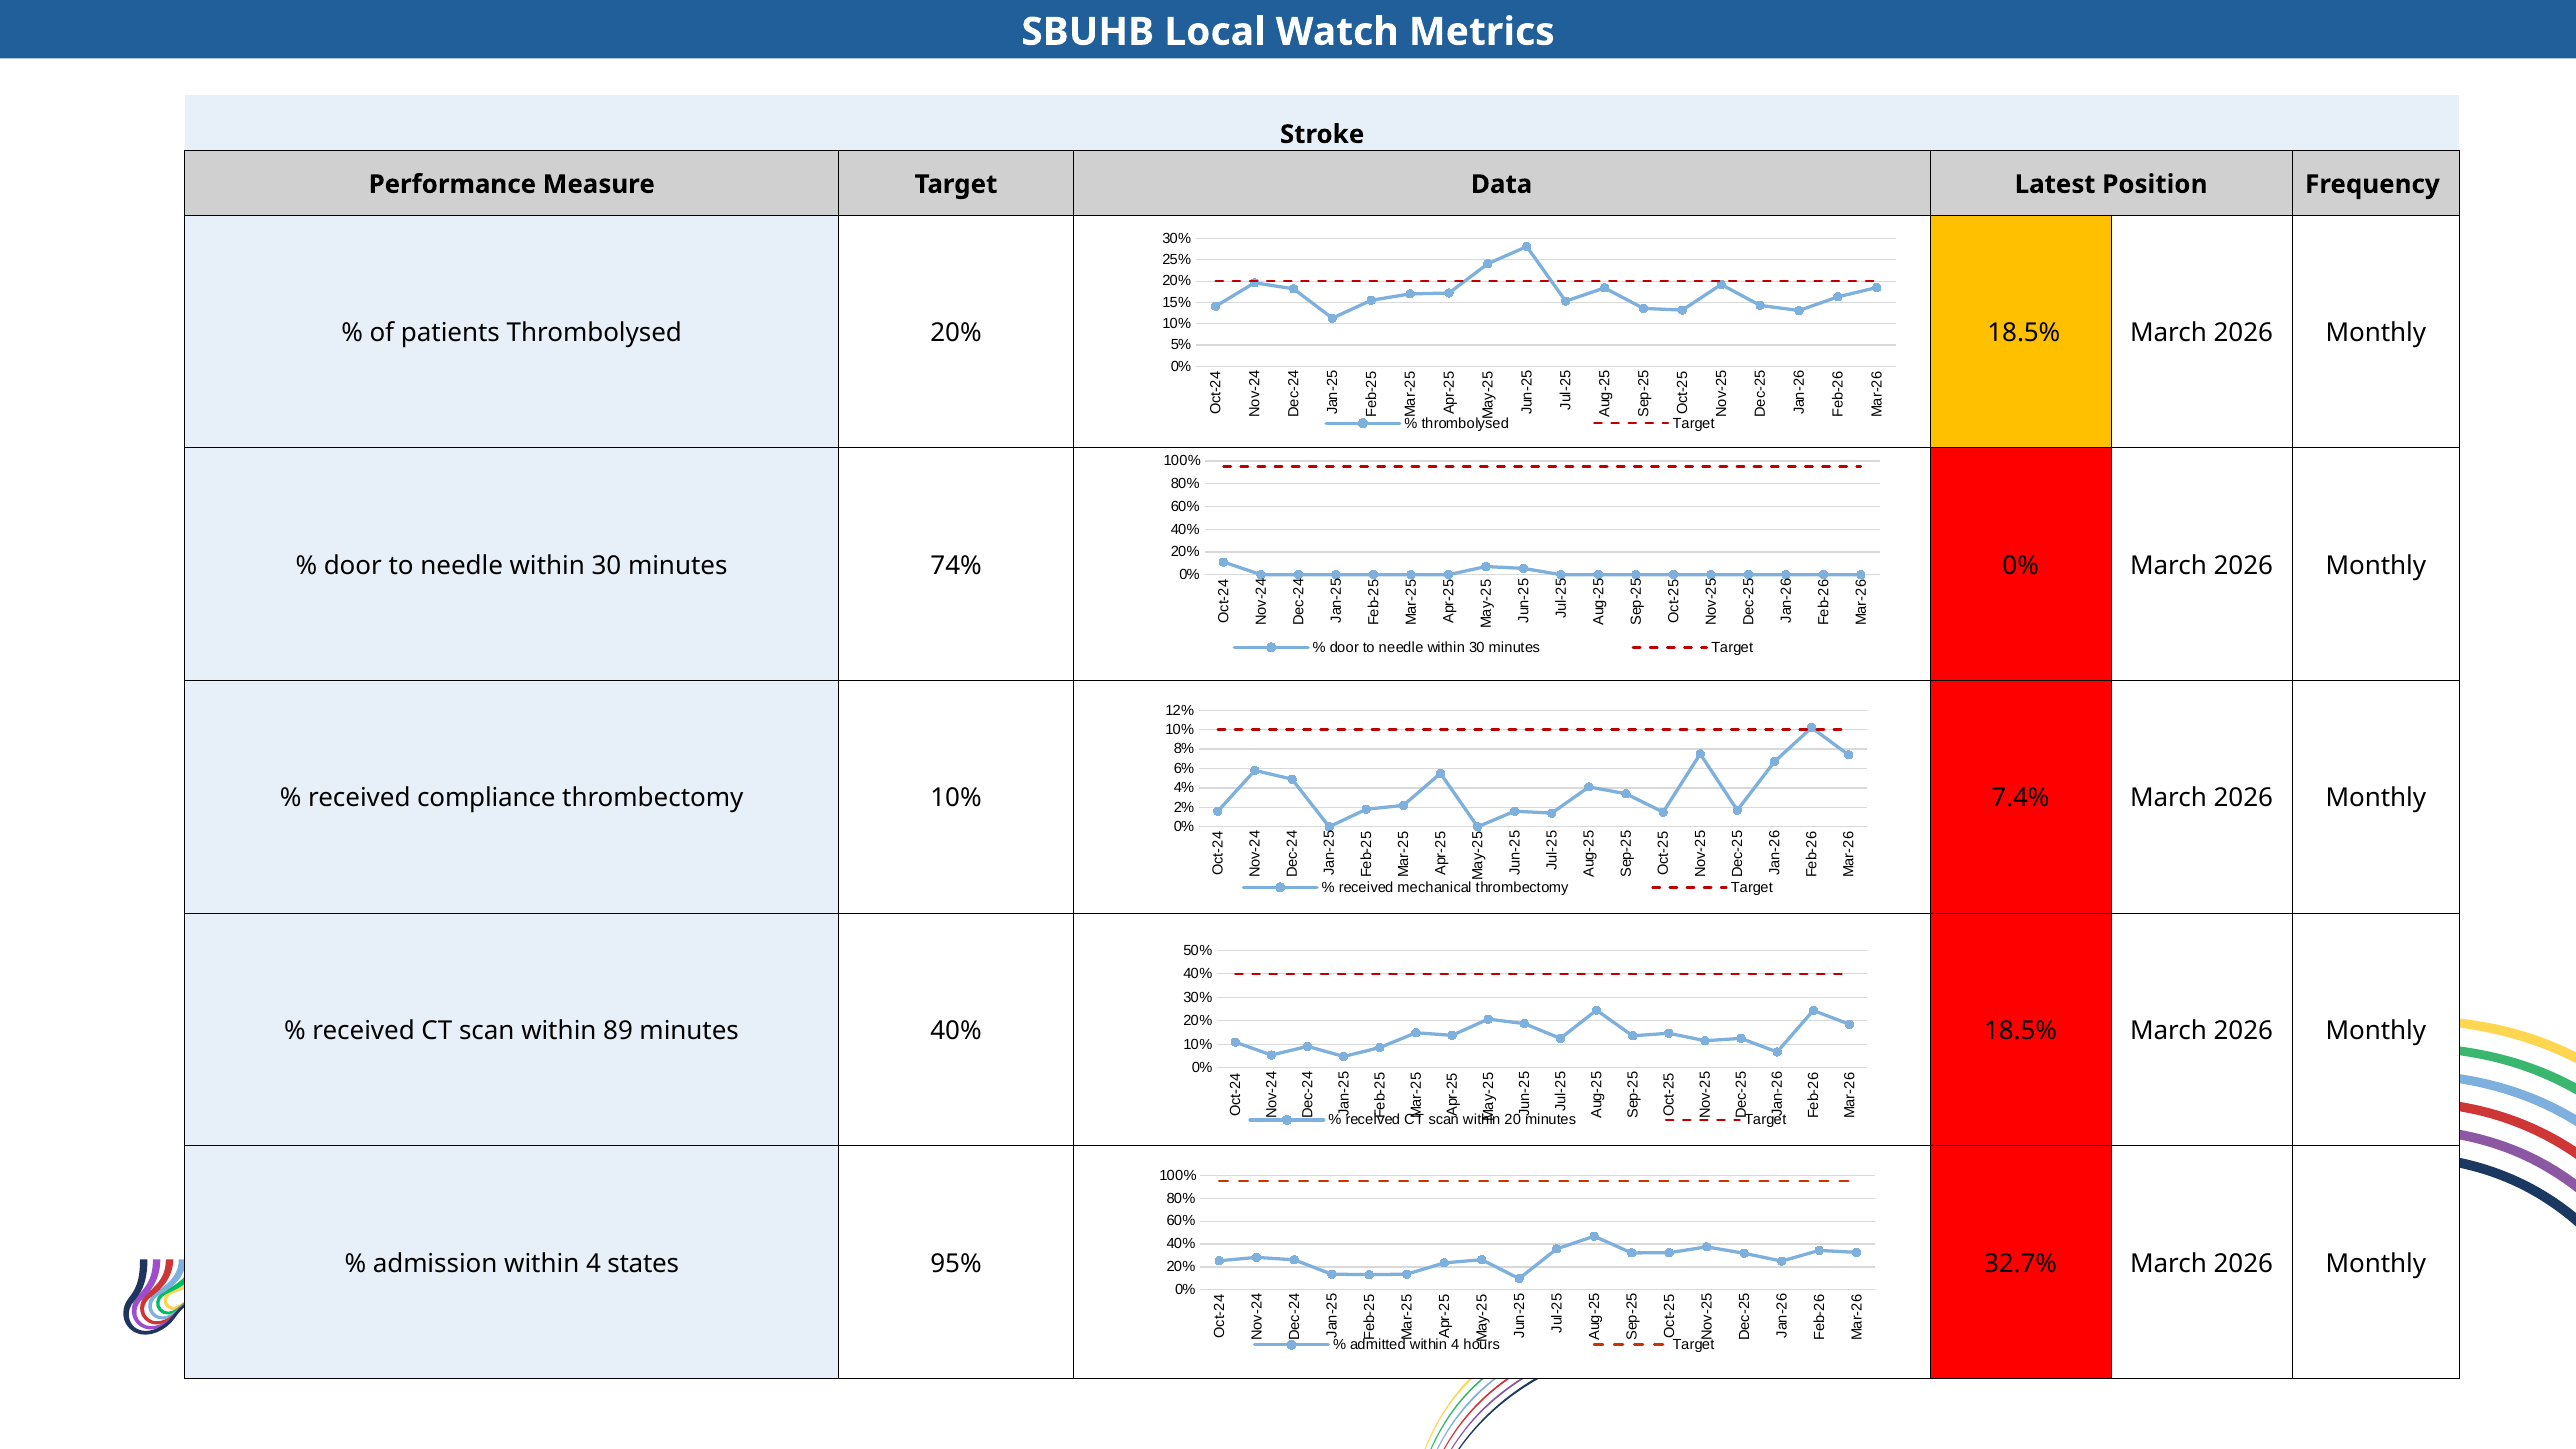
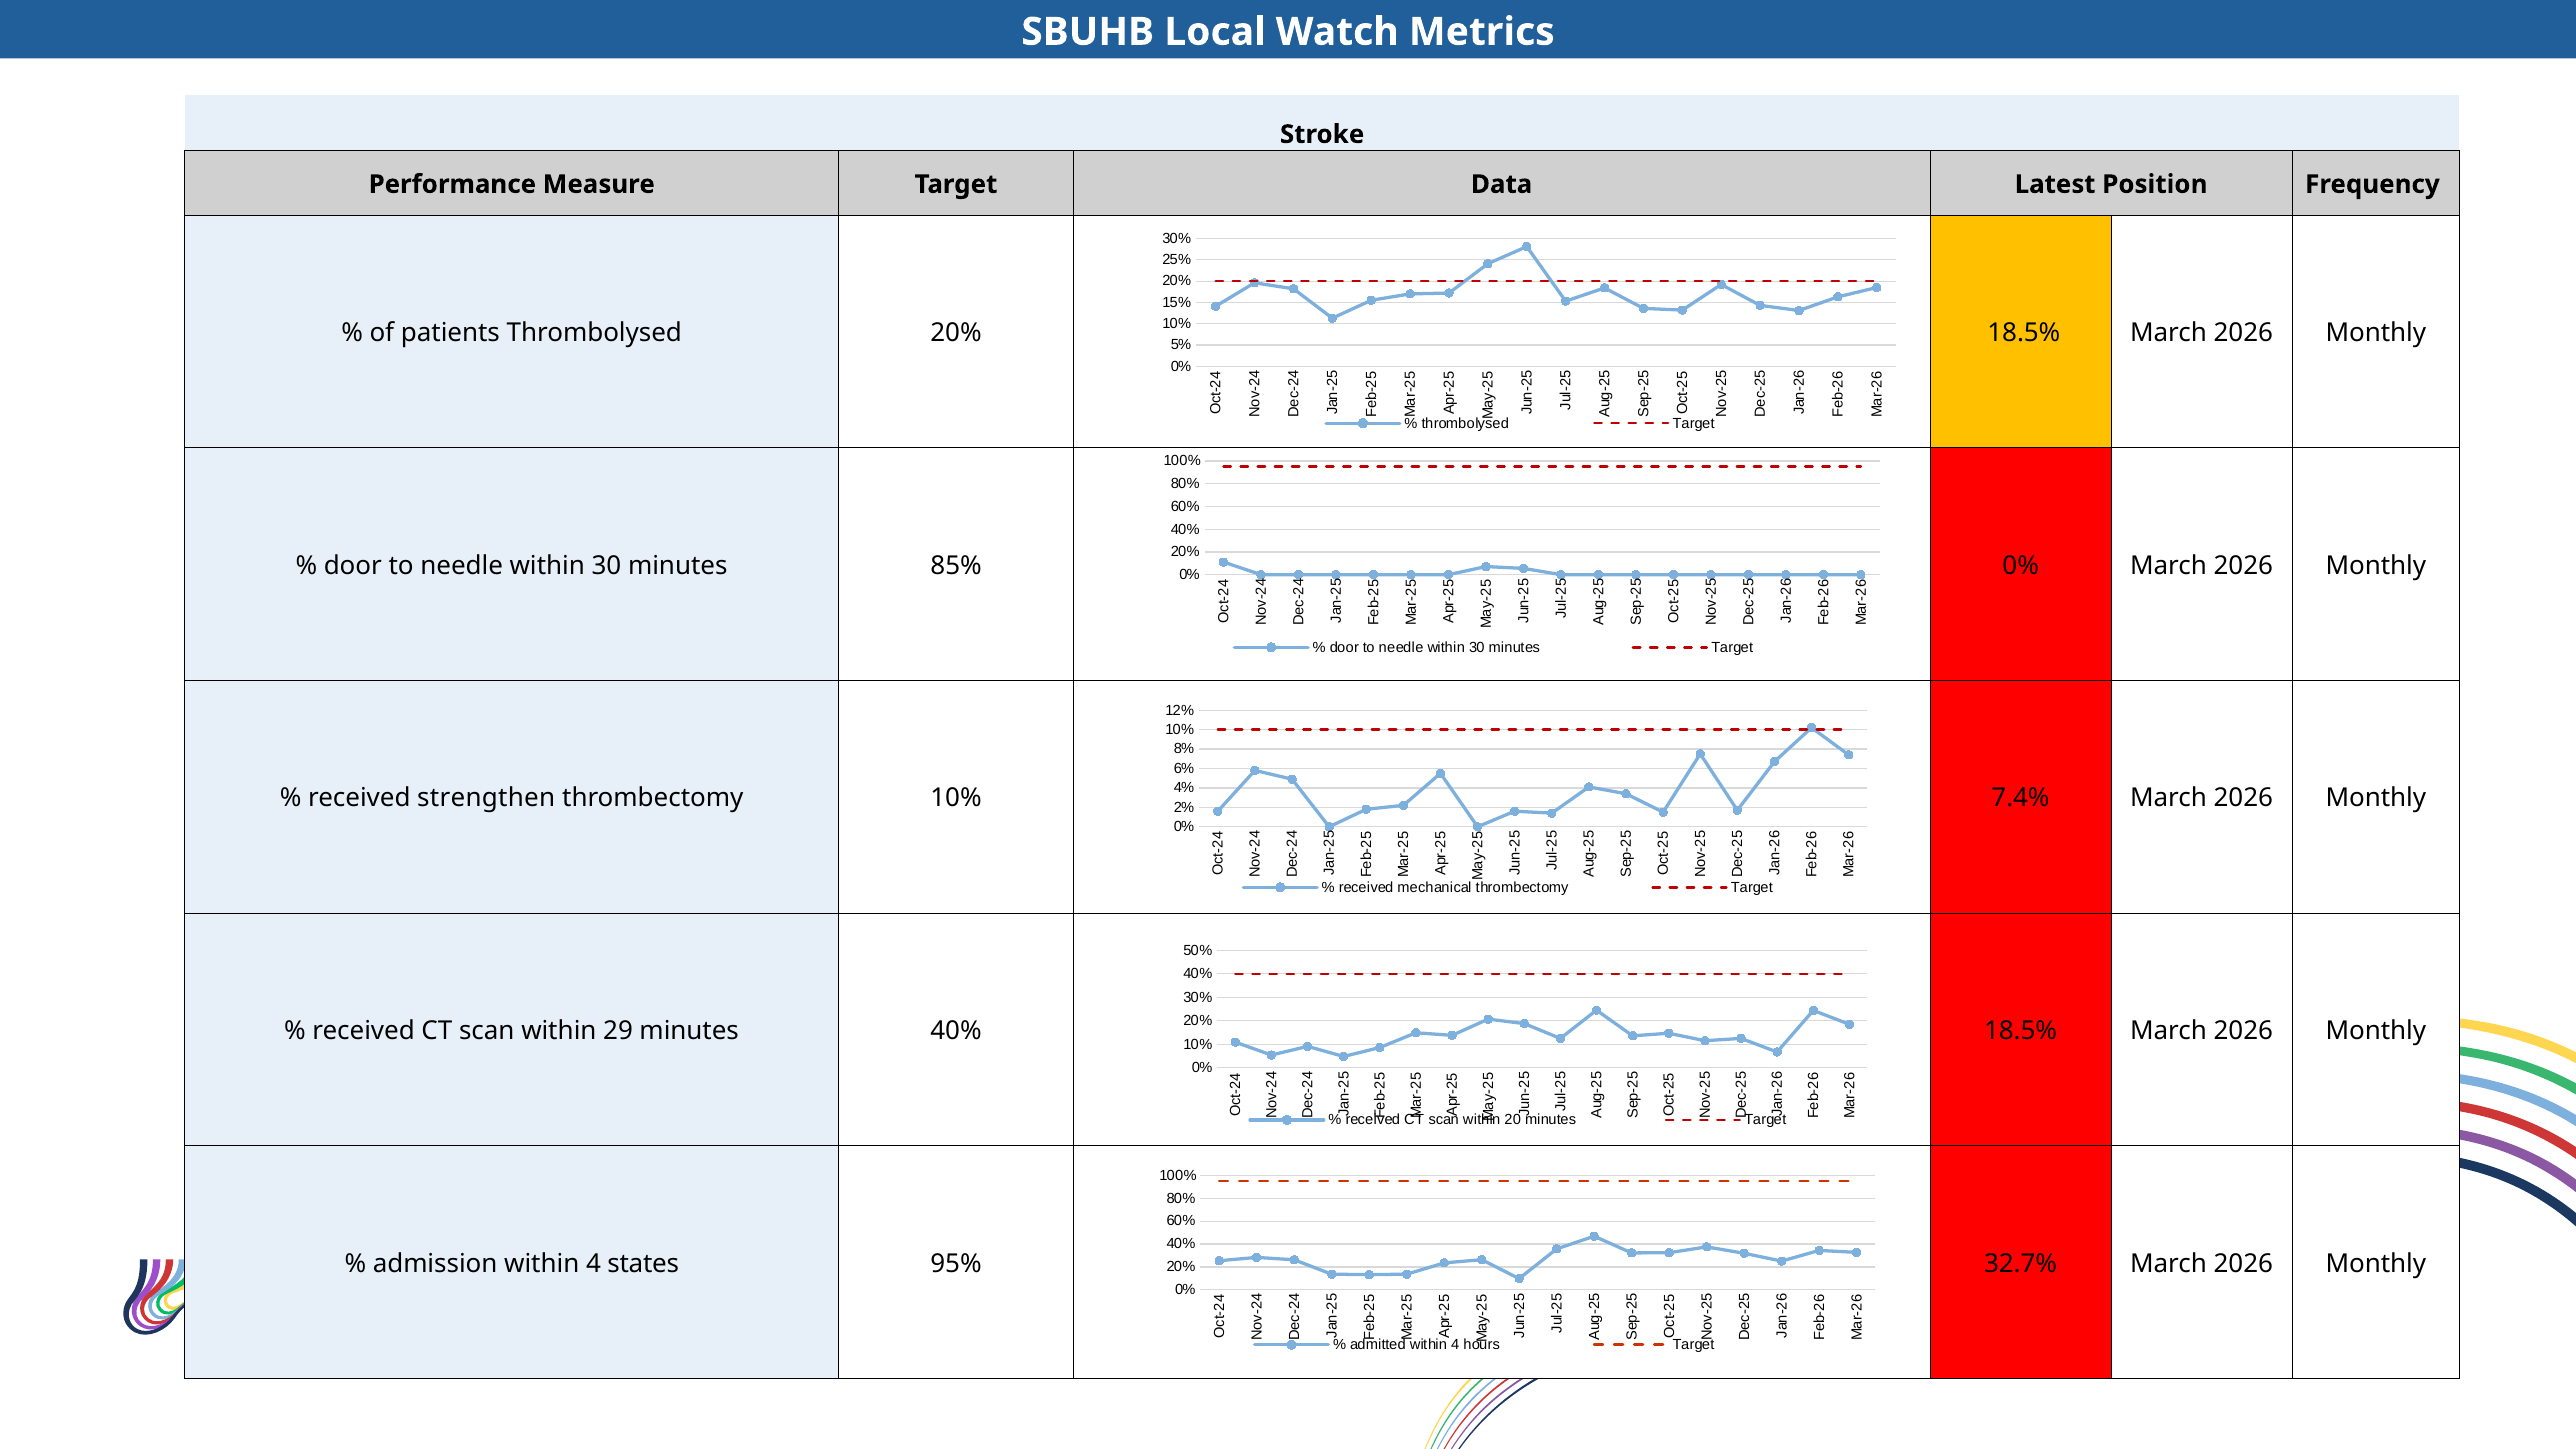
74%: 74% -> 85%
compliance: compliance -> strengthen
89: 89 -> 29
